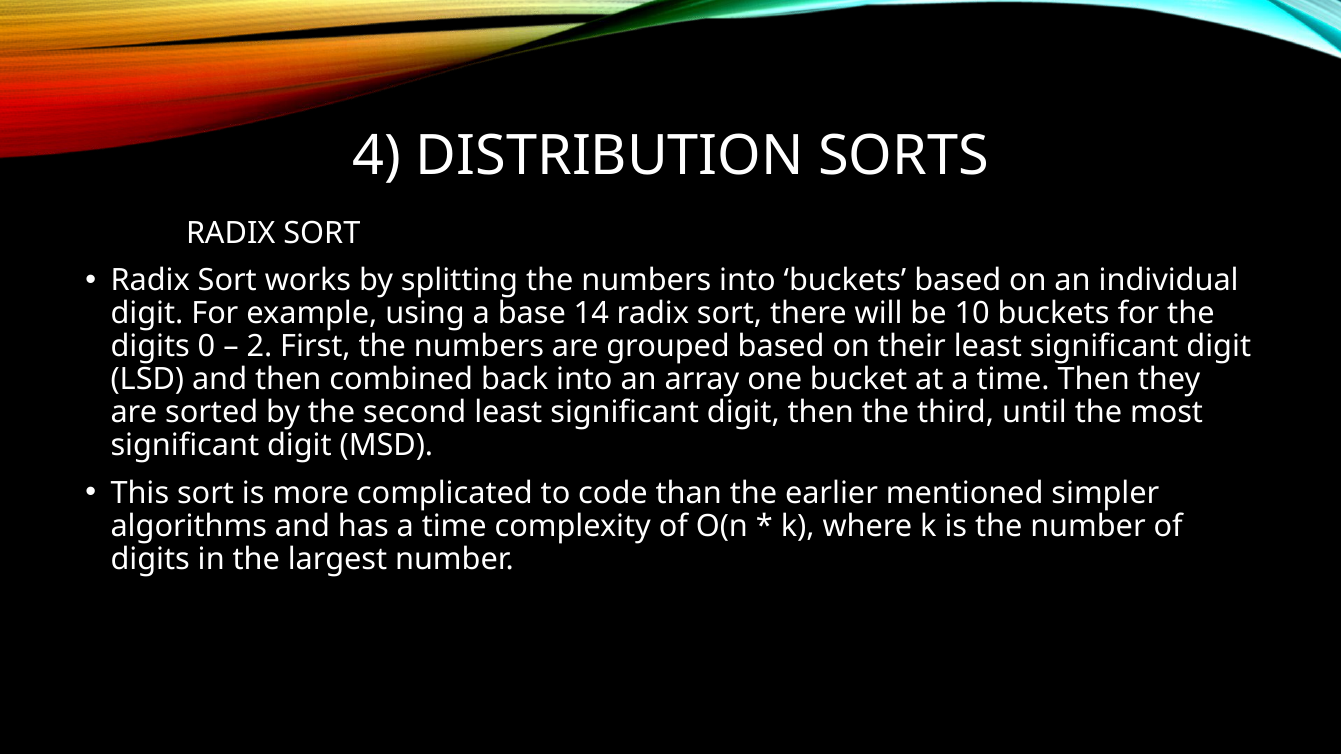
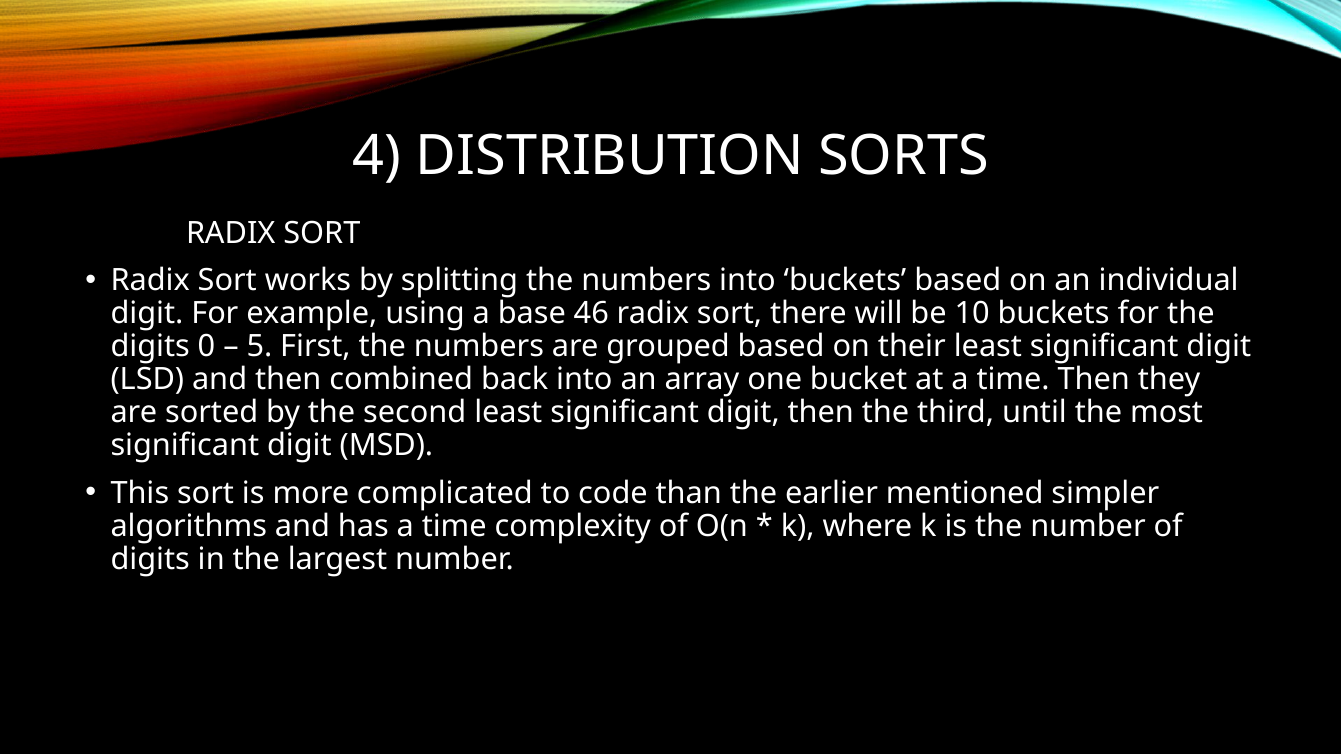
14: 14 -> 46
2: 2 -> 5
